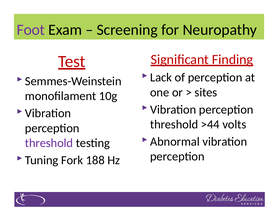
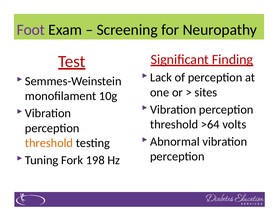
>44: >44 -> >64
threshold at (49, 143) colour: purple -> orange
188: 188 -> 198
